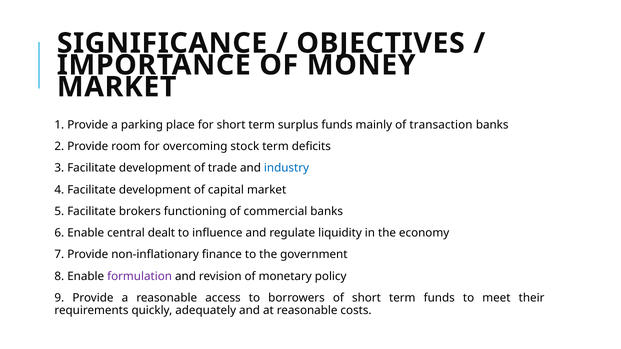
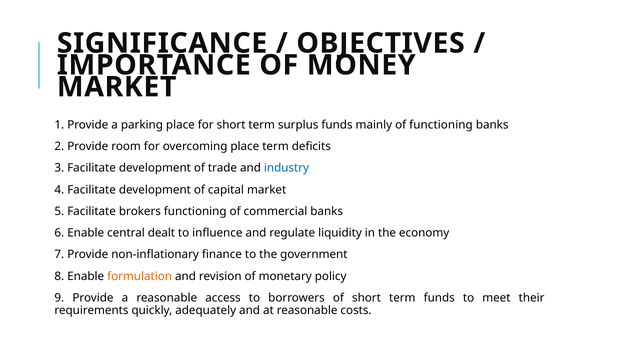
of transaction: transaction -> functioning
overcoming stock: stock -> place
formulation colour: purple -> orange
